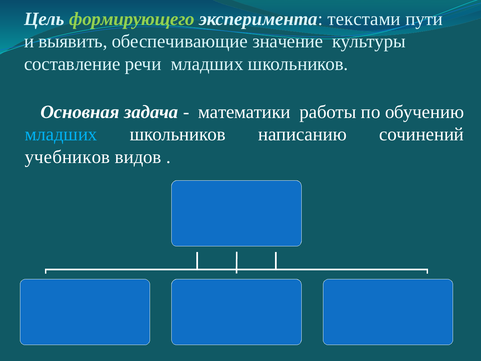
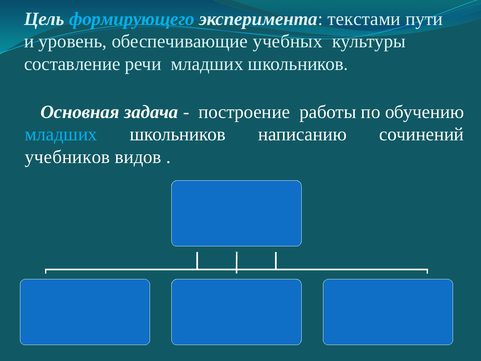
формирующего colour: light green -> light blue
выявить: выявить -> уровень
значение: значение -> учебных
математики: математики -> построение
